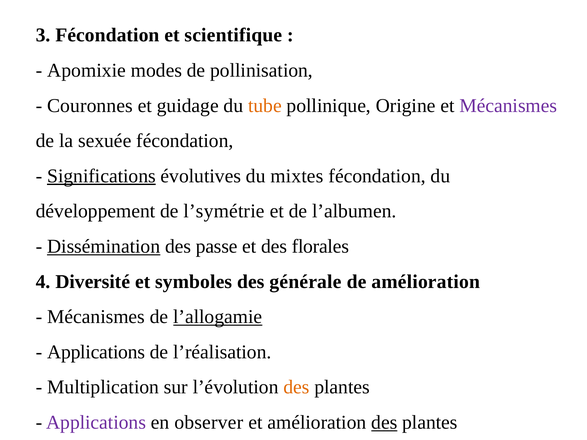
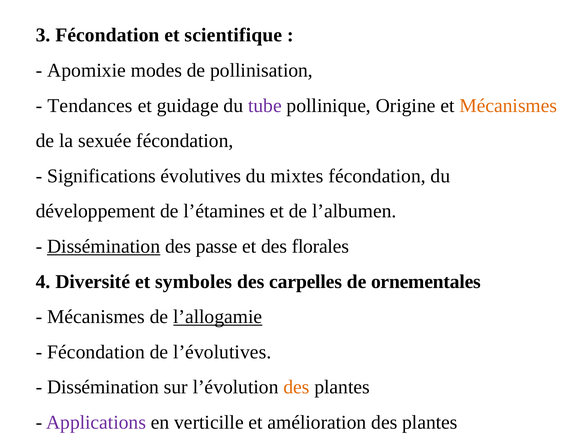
Couronnes: Couronnes -> Tendances
tube colour: orange -> purple
Mécanismes at (508, 106) colour: purple -> orange
Significations underline: present -> none
l’symétrie: l’symétrie -> l’étamines
générale: générale -> carpelles
de amélioration: amélioration -> ornementales
Applications at (96, 352): Applications -> Fécondation
l’réalisation: l’réalisation -> l’évolutives
Multiplication at (103, 387): Multiplication -> Dissémination
observer: observer -> verticille
des at (384, 423) underline: present -> none
